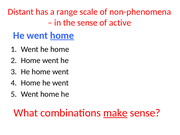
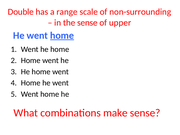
Distant: Distant -> Double
non-phenomena: non-phenomena -> non-surrounding
active: active -> upper
make underline: present -> none
